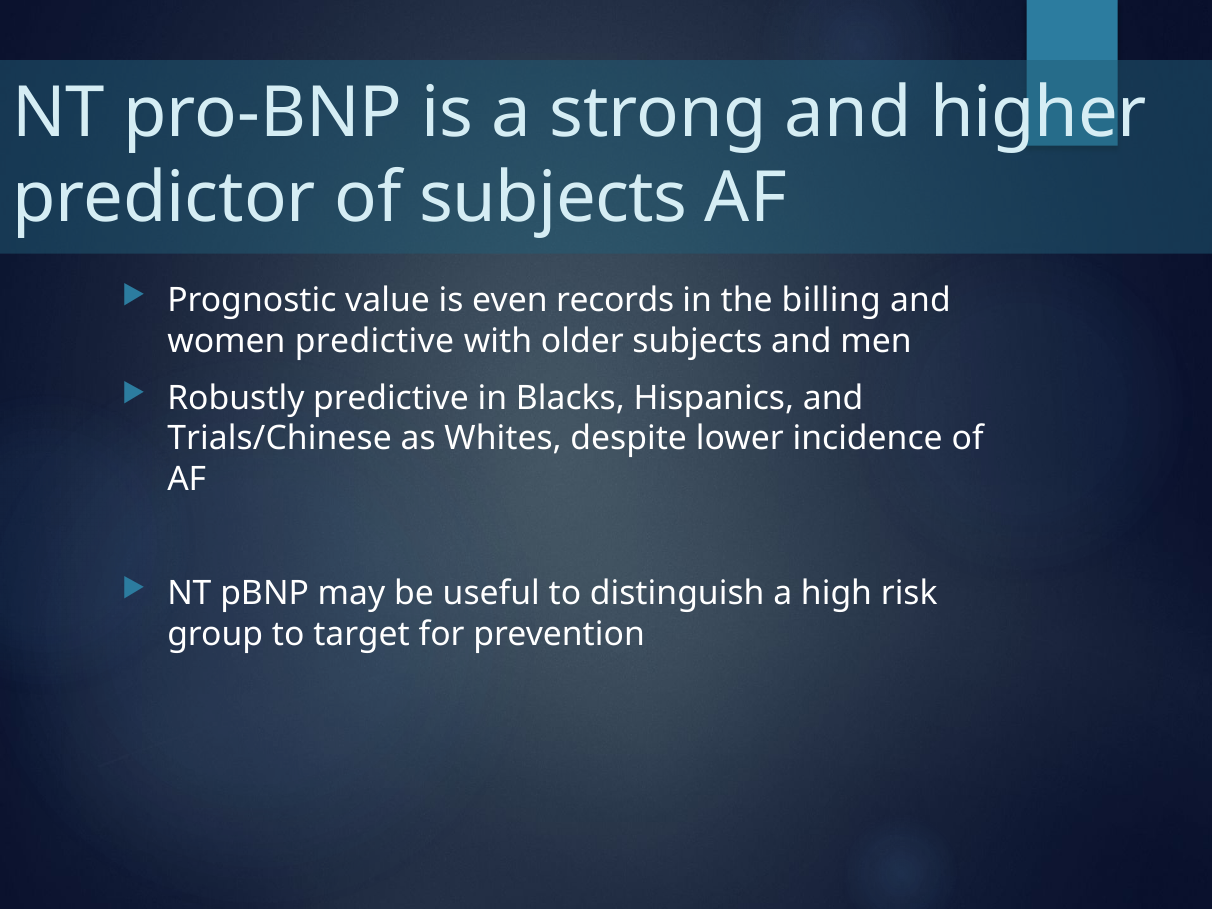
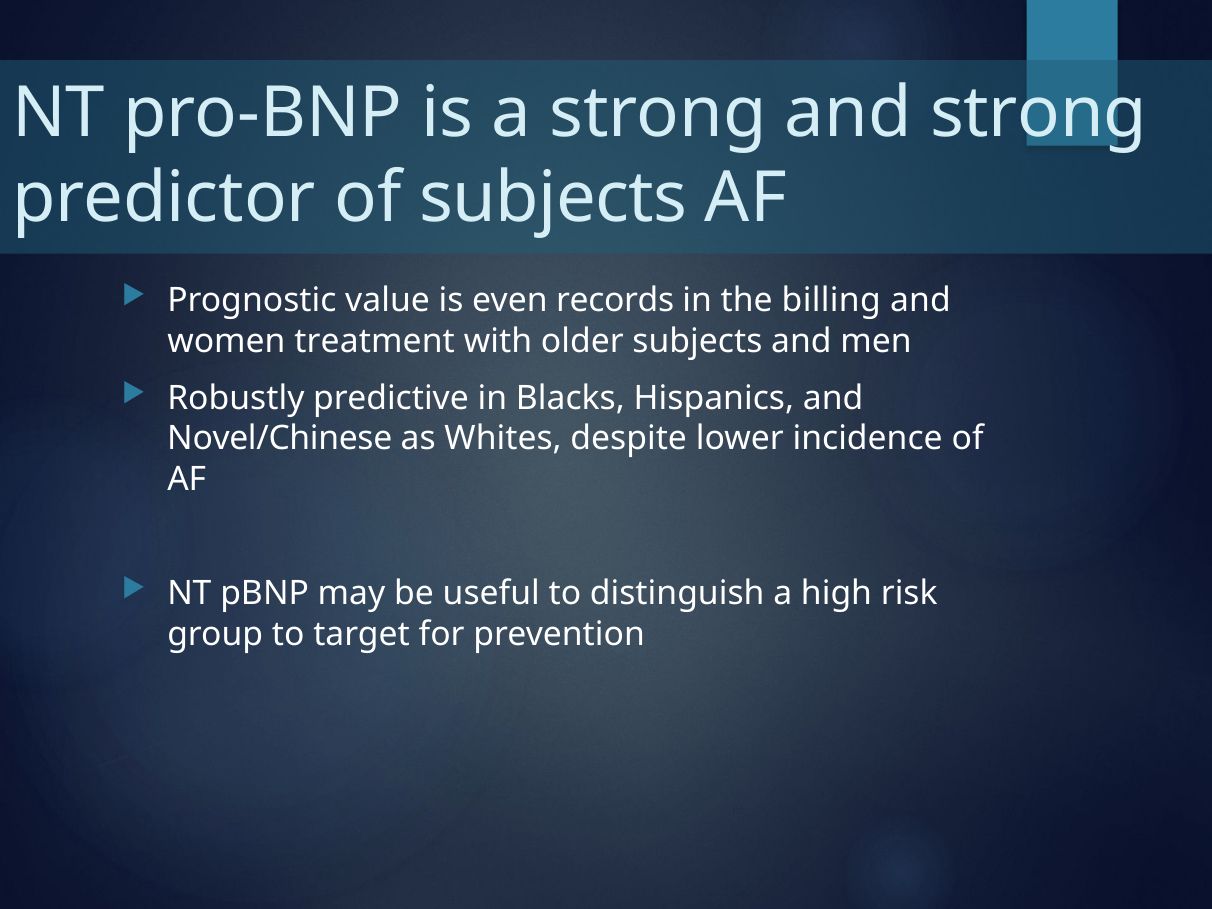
and higher: higher -> strong
women predictive: predictive -> treatment
Trials/Chinese: Trials/Chinese -> Novel/Chinese
